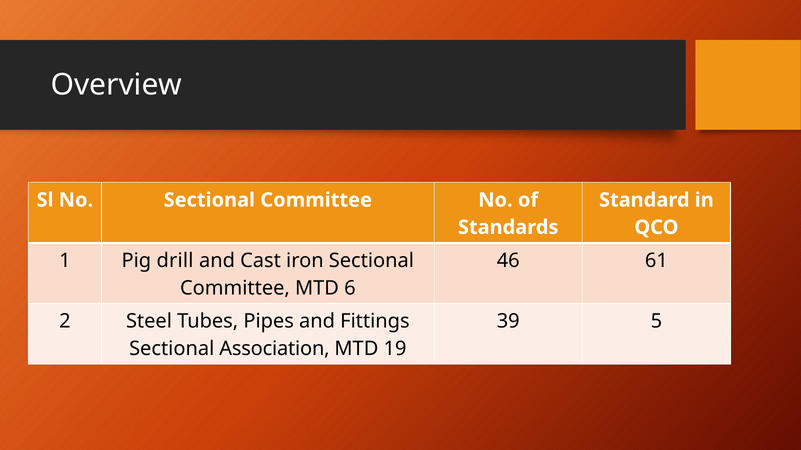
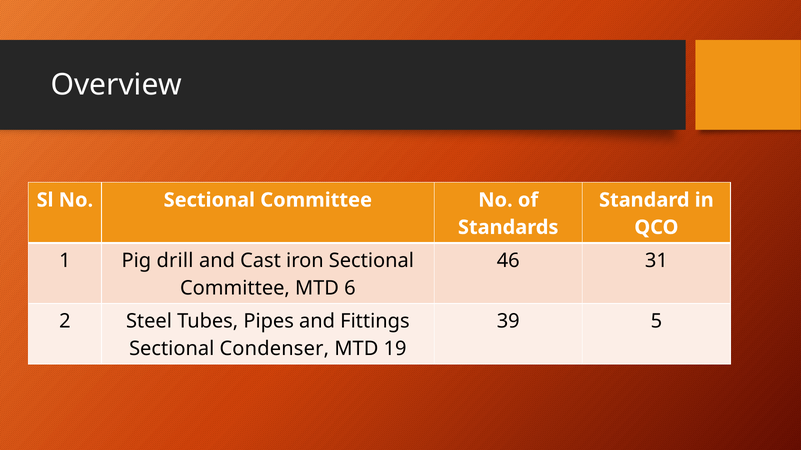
61: 61 -> 31
Association: Association -> Condenser
